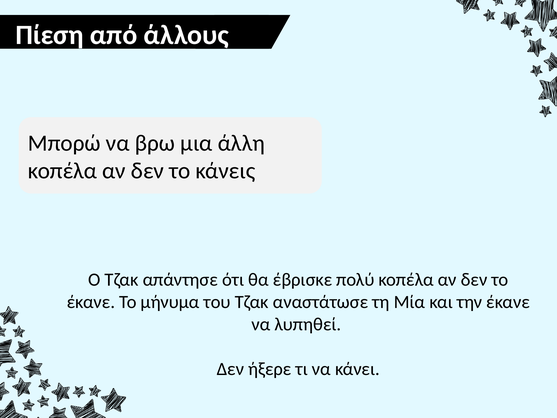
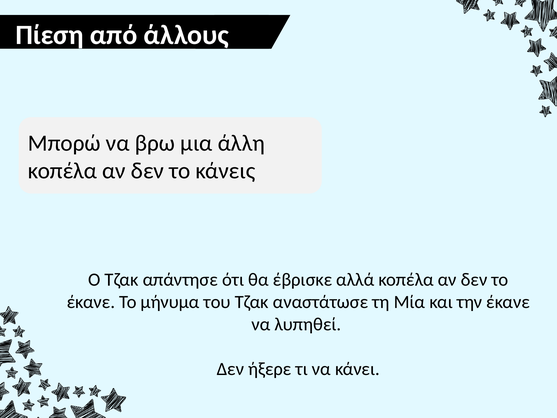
πολύ: πολύ -> αλλά
